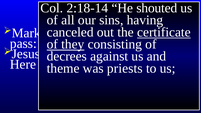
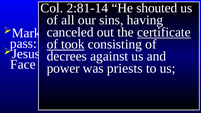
2:18-14: 2:18-14 -> 2:81-14
they: they -> took
Here: Here -> Face
theme: theme -> power
